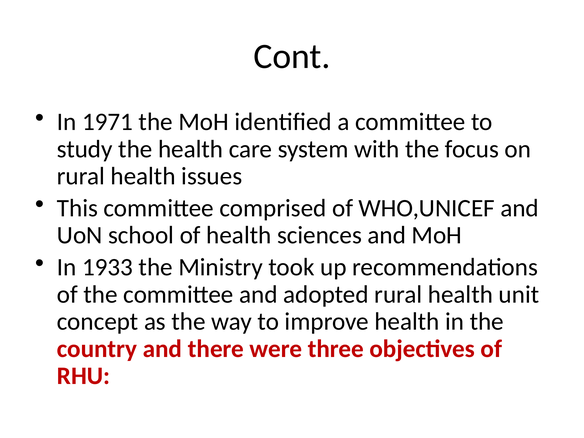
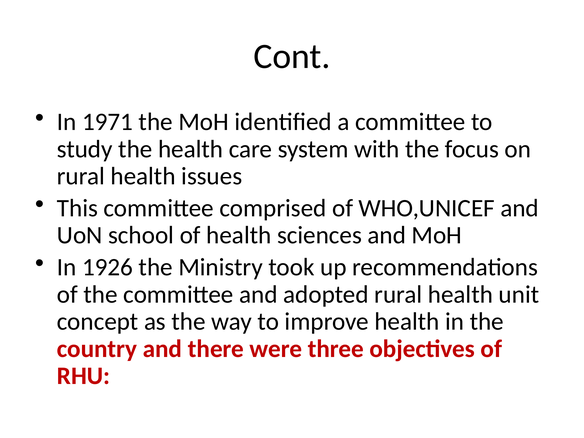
1933: 1933 -> 1926
